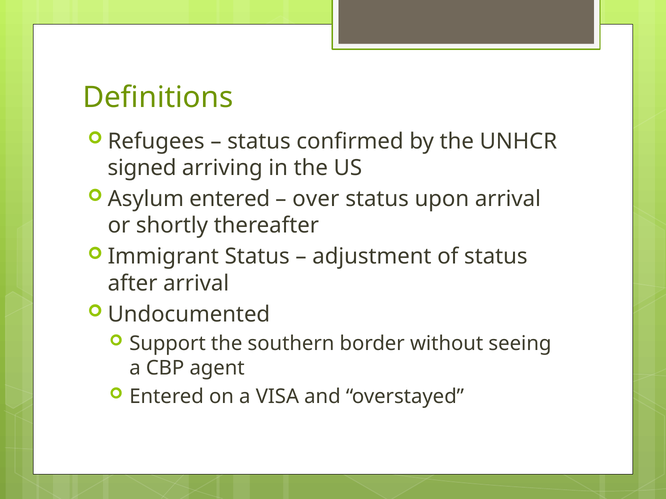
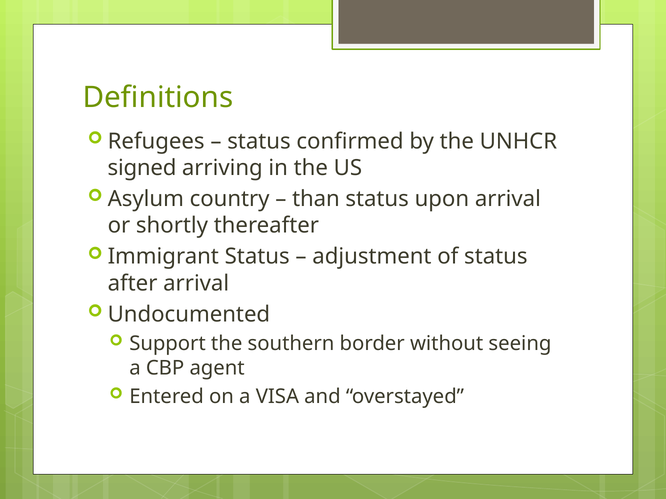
Asylum entered: entered -> country
over: over -> than
